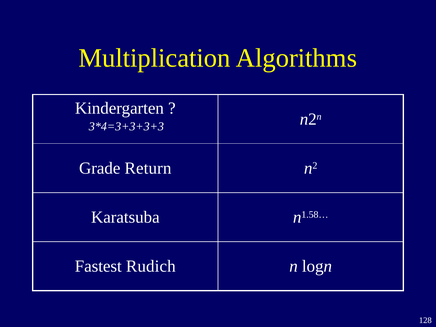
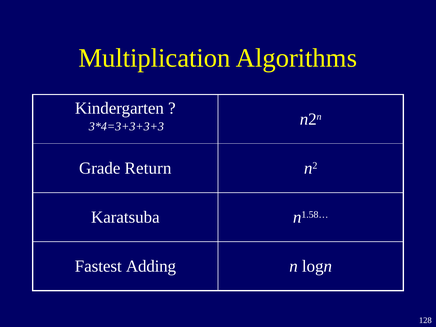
Rudich: Rudich -> Adding
